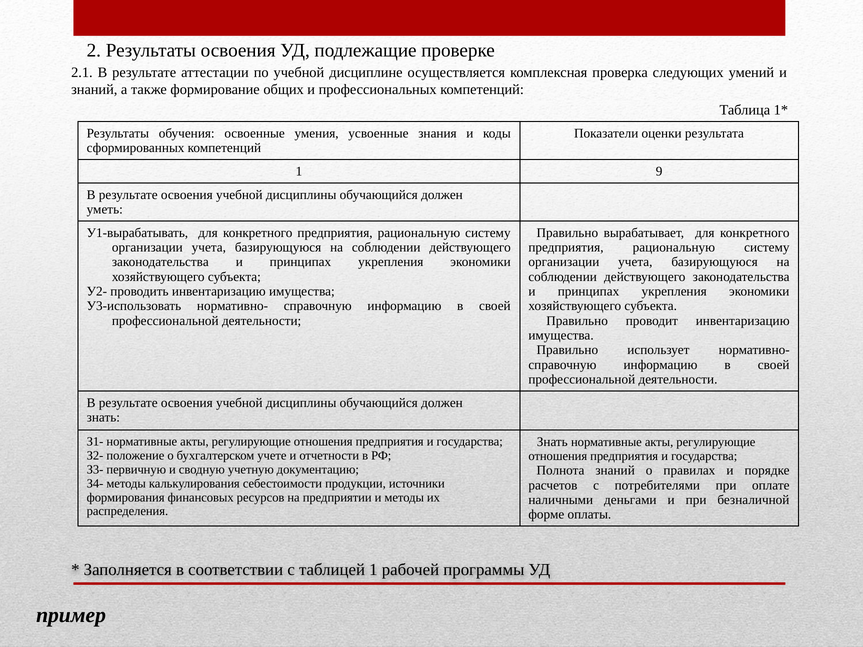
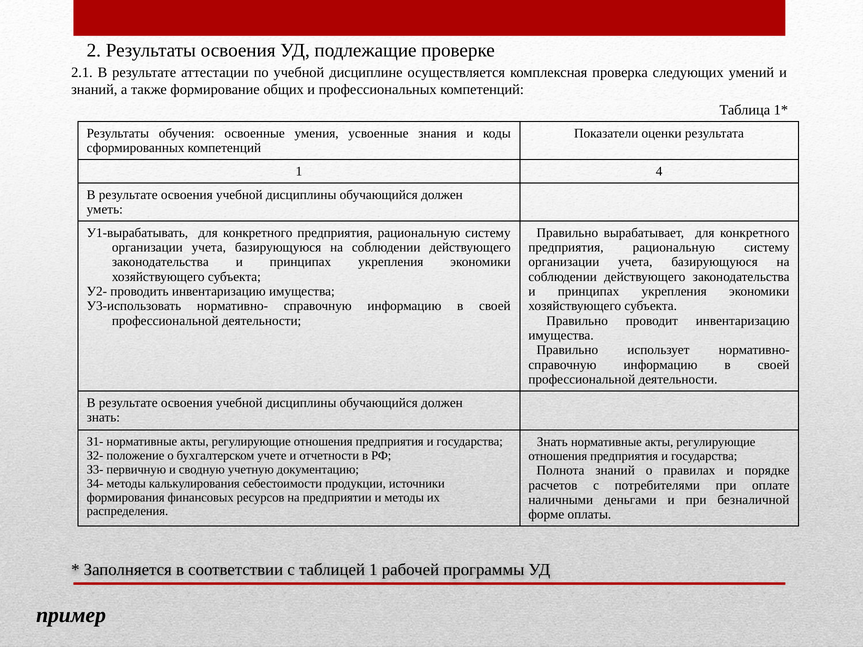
9: 9 -> 4
